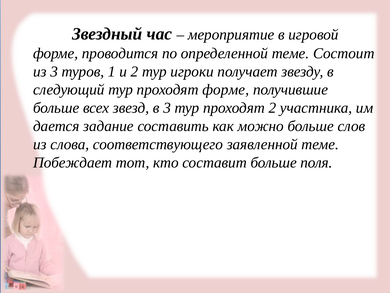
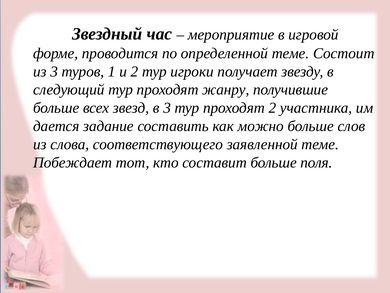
проходят форме: форме -> жанру
